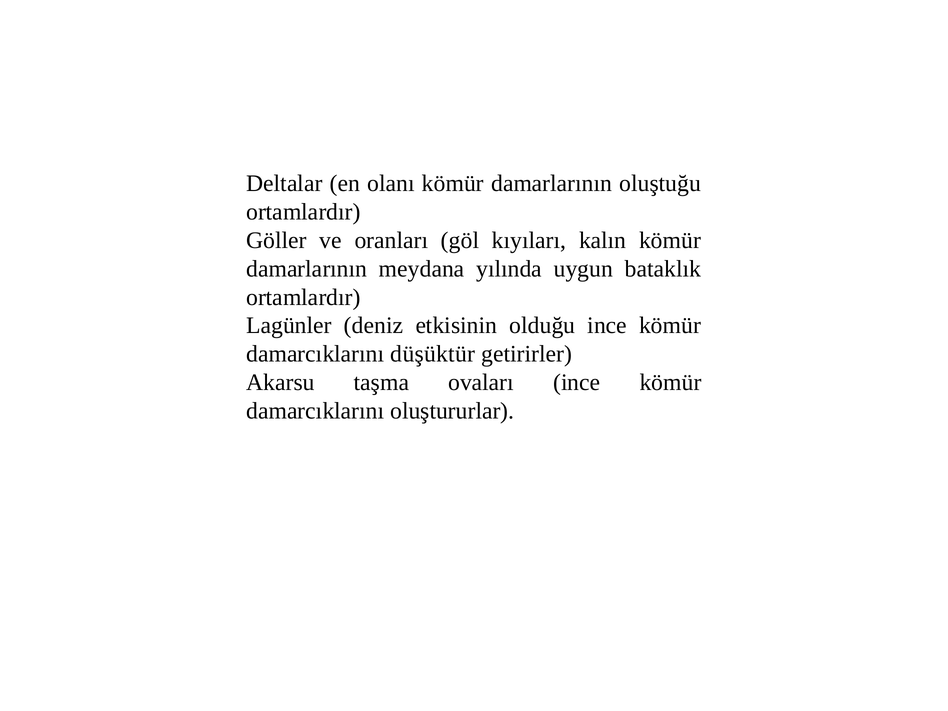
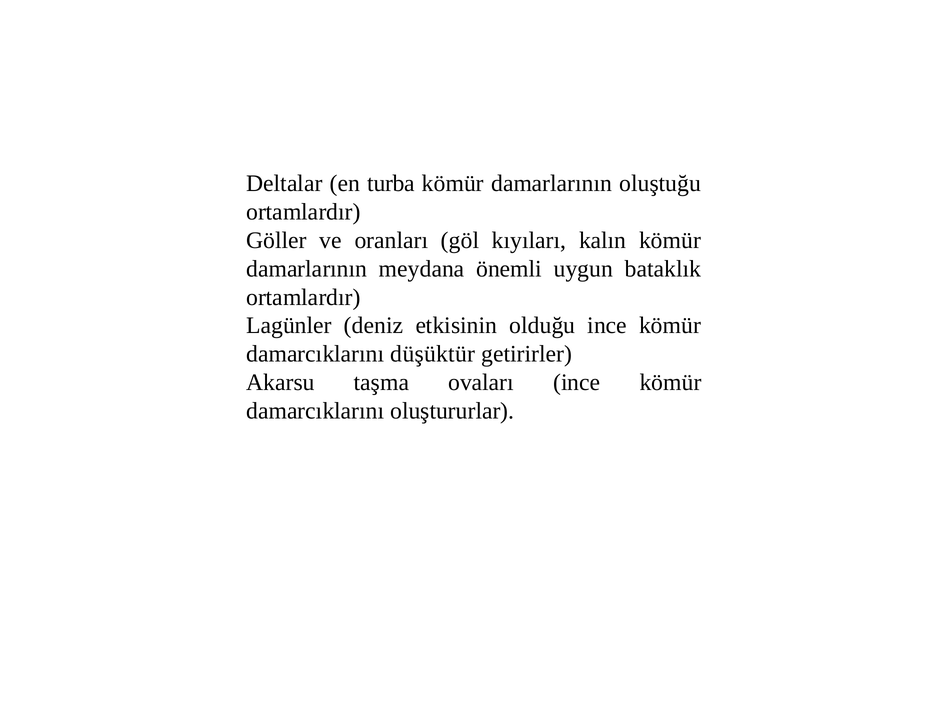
olanı: olanı -> turba
yılında: yılında -> önemli
